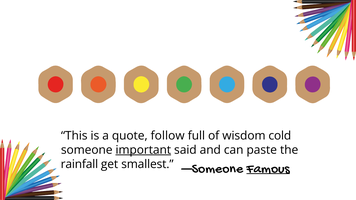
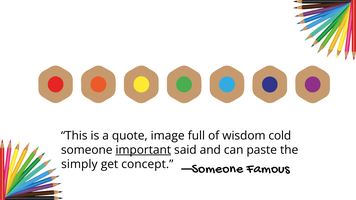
follow: follow -> image
rainfall: rainfall -> simply
smallest: smallest -> concept
Famous underline: present -> none
